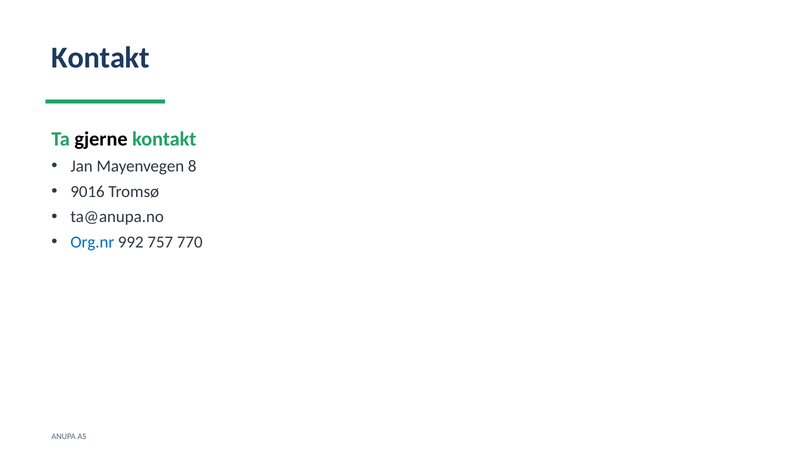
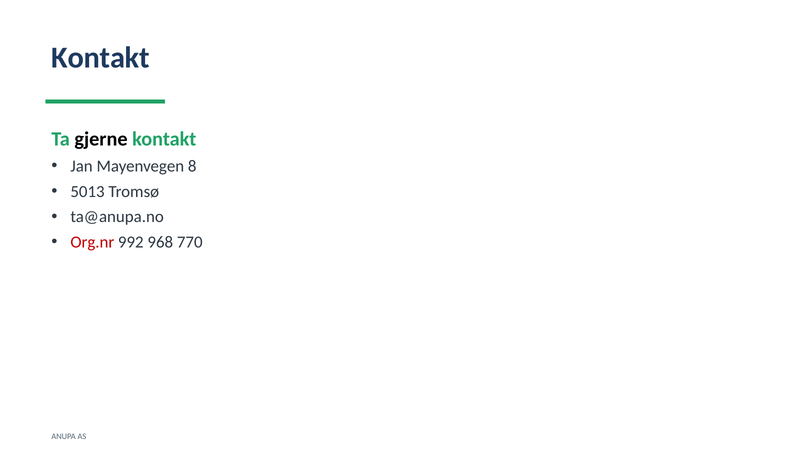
9016: 9016 -> 5013
Org.nr colour: blue -> red
757: 757 -> 968
